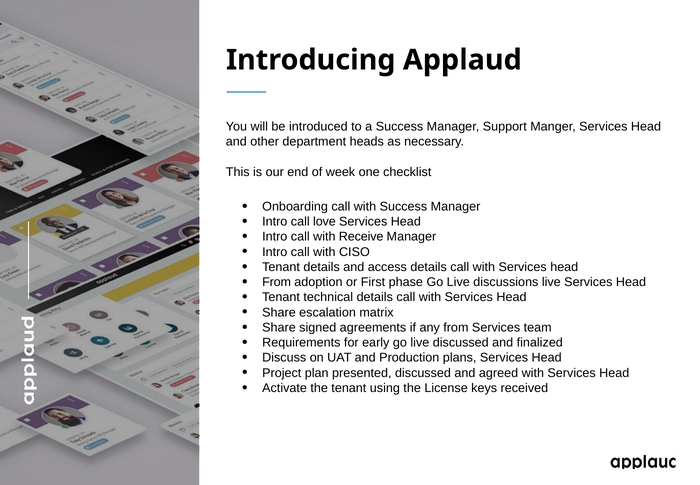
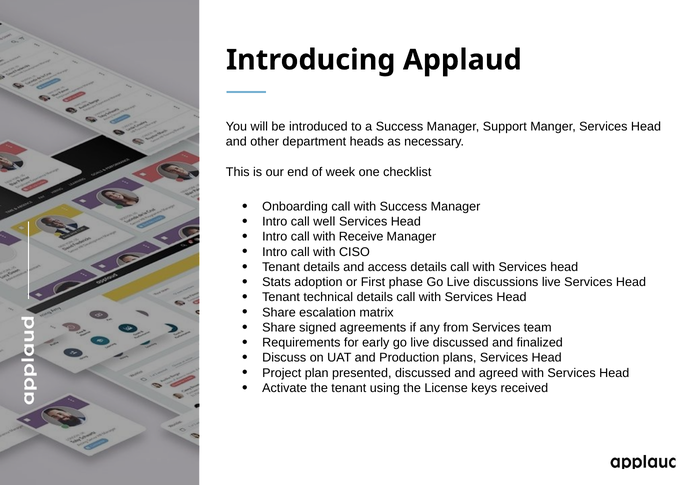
love: love -> well
From at (277, 282): From -> Stats
